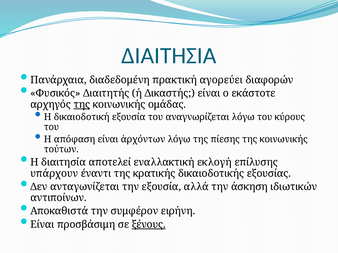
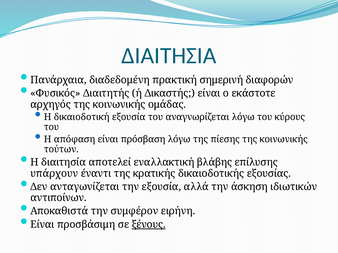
αγορεύει: αγορεύει -> σημερινή
της at (82, 105) underline: present -> none
ἀρχόντων: ἀρχόντων -> πρόσβαση
εκλογή: εκλογή -> βλάβης
